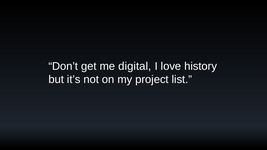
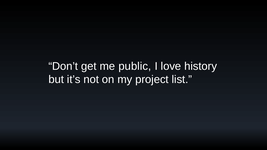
digital: digital -> public
